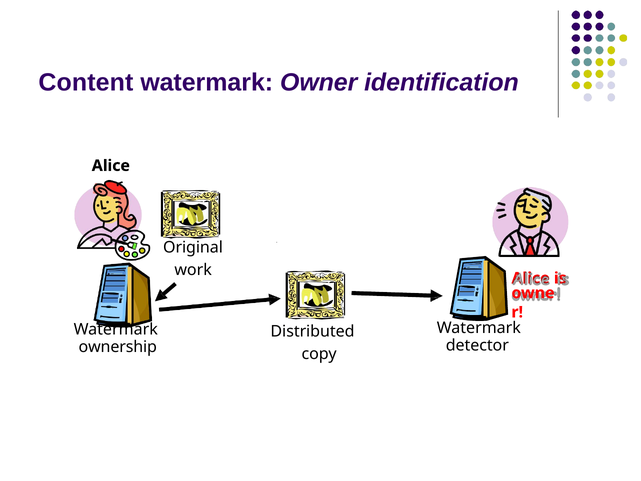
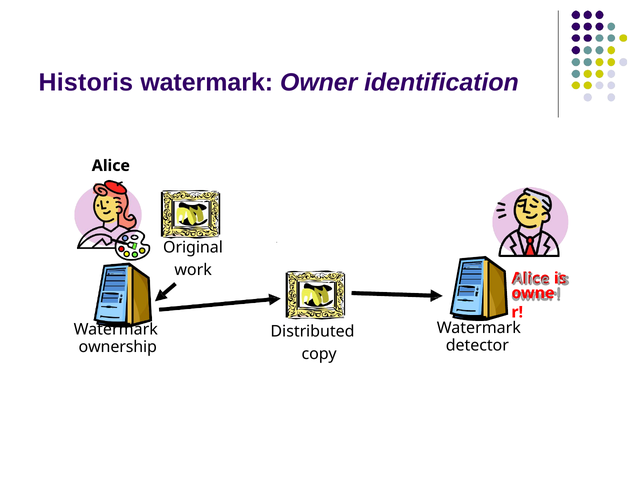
Content: Content -> Historis
